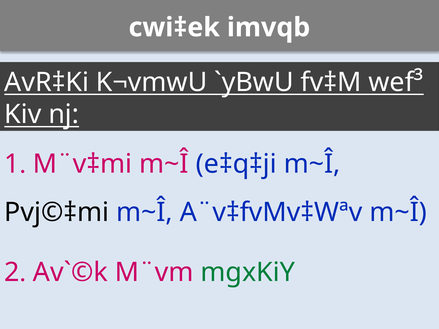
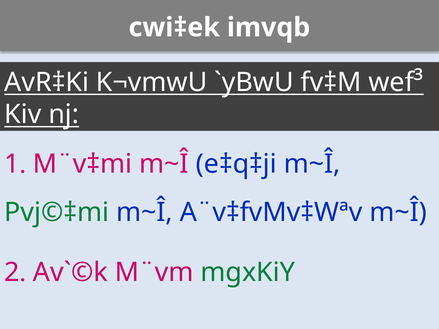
Pvj©‡mi colour: black -> green
